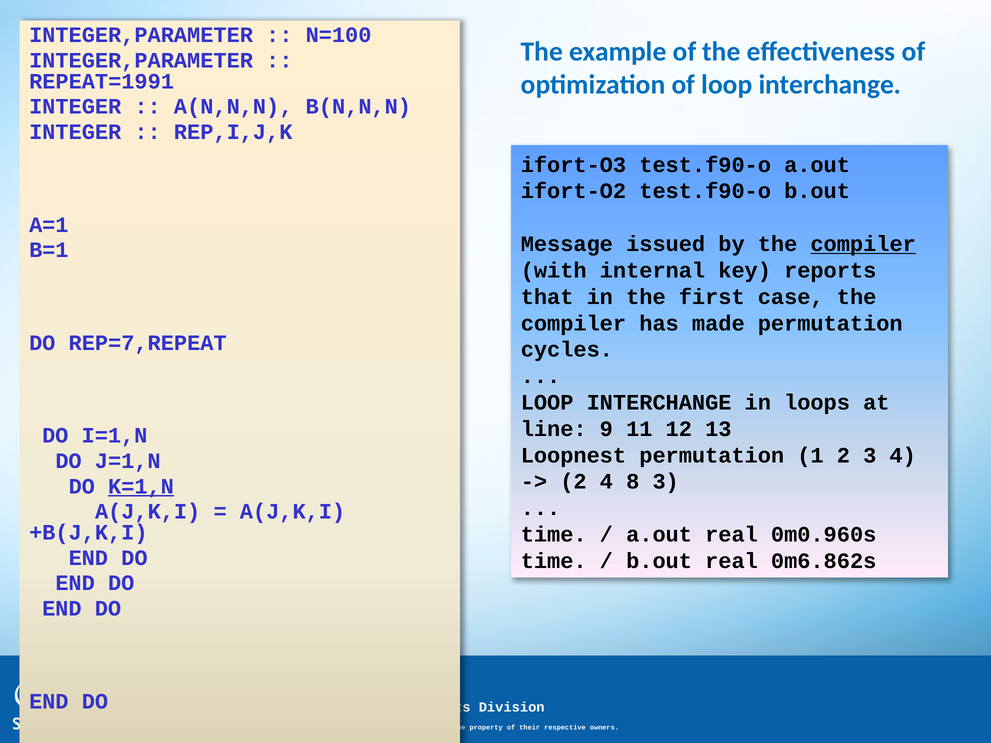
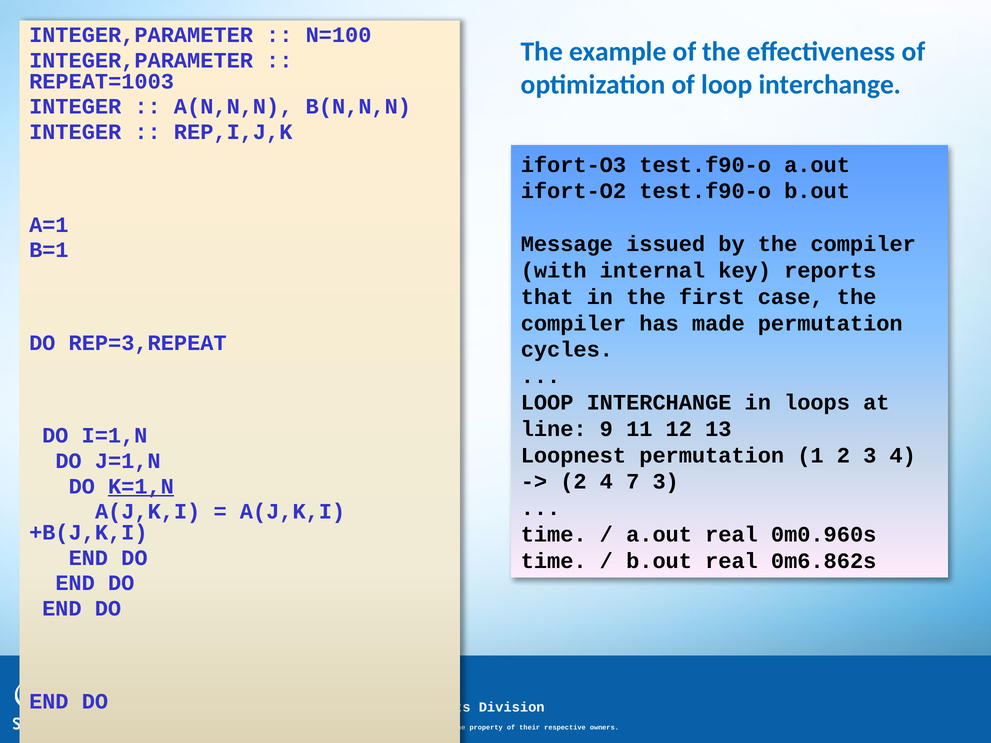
REPEAT=1991: REPEAT=1991 -> REPEAT=1003
compiler at (863, 244) underline: present -> none
REP=7,REPEAT: REP=7,REPEAT -> REP=3,REPEAT
8: 8 -> 7
